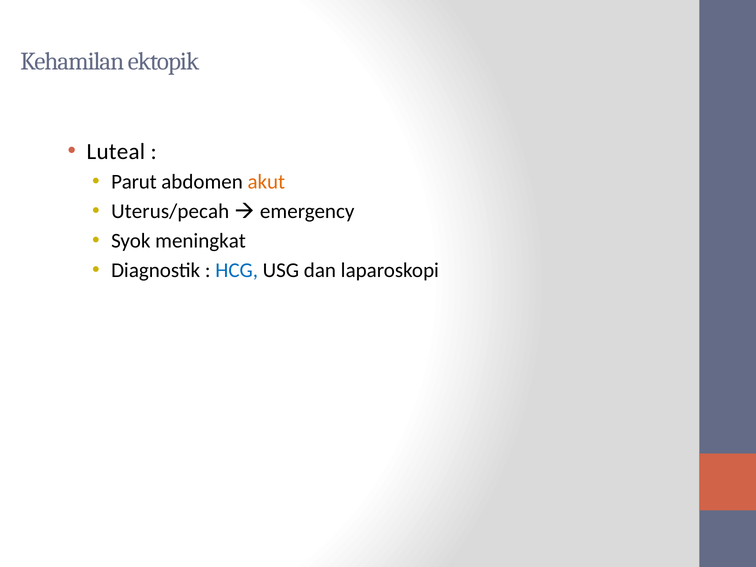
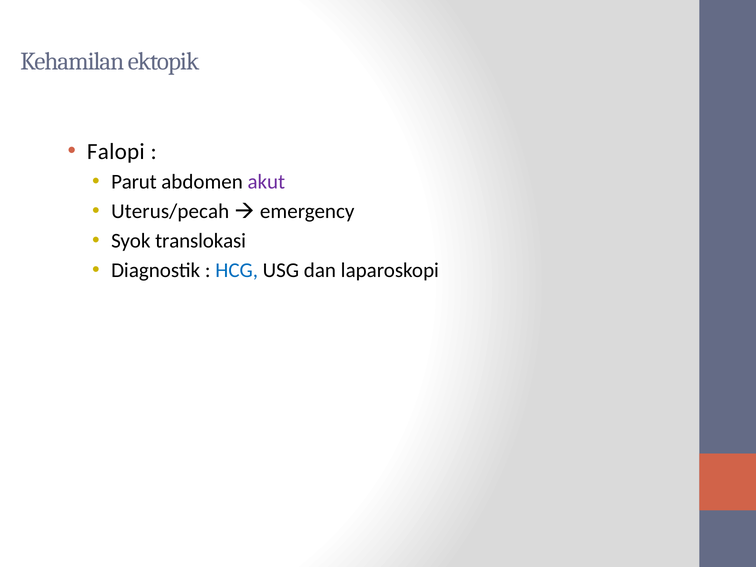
Luteal: Luteal -> Falopi
akut colour: orange -> purple
meningkat: meningkat -> translokasi
